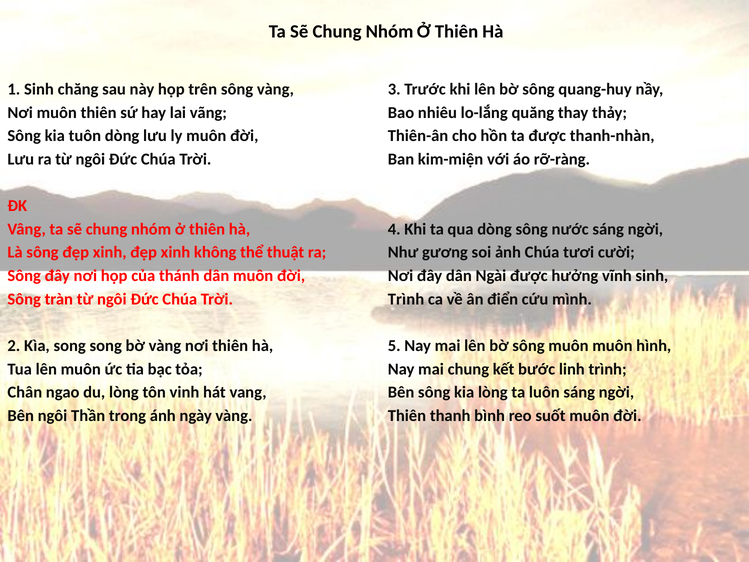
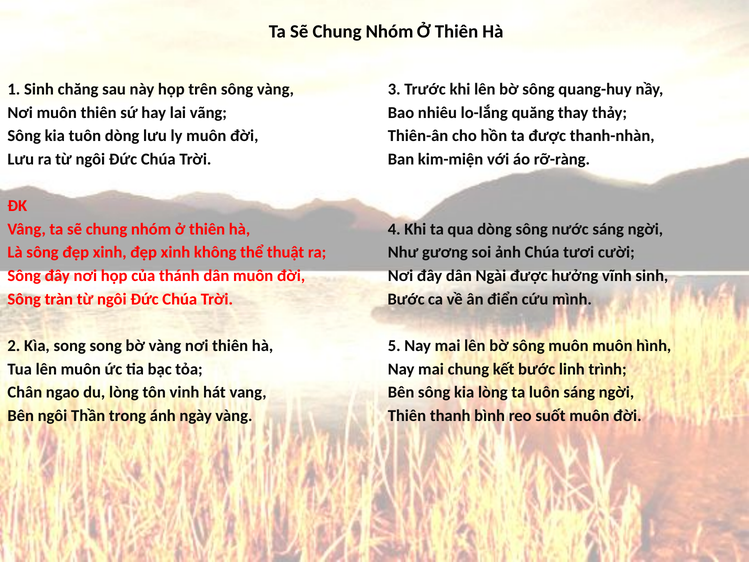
Trình at (406, 299): Trình -> Bước
